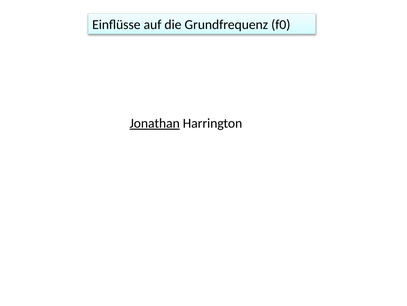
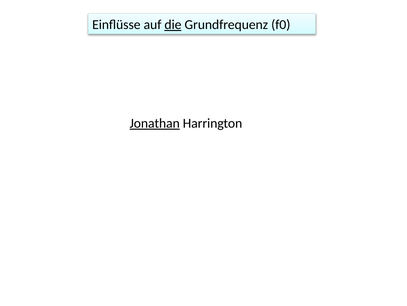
die underline: none -> present
